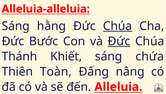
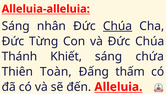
hằng: hằng -> nhân
Bước: Bước -> Từng
Đức at (119, 41) underline: present -> none
nâng: nâng -> thấm
